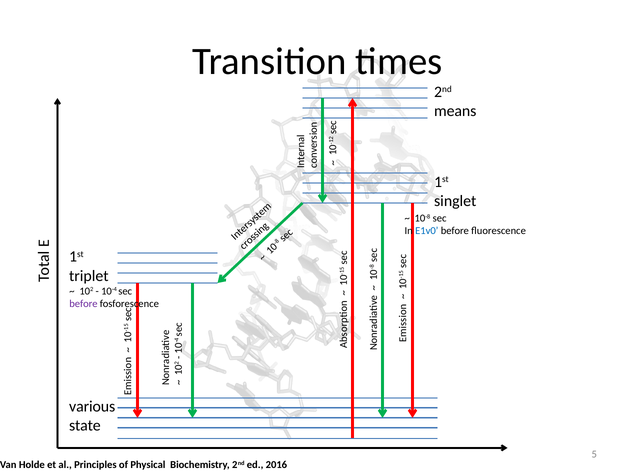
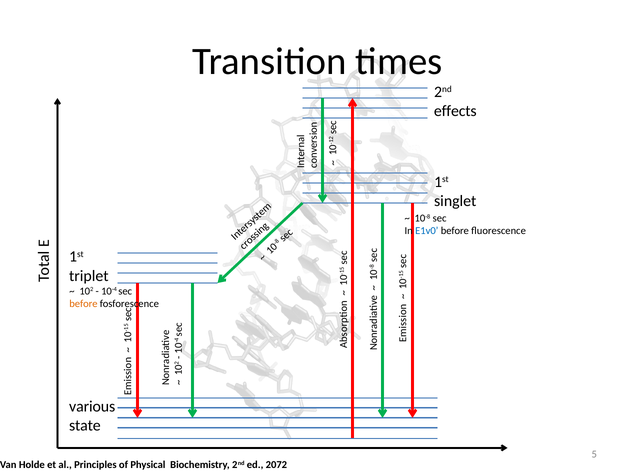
means: means -> effects
before at (83, 304) colour: purple -> orange
2016: 2016 -> 2072
